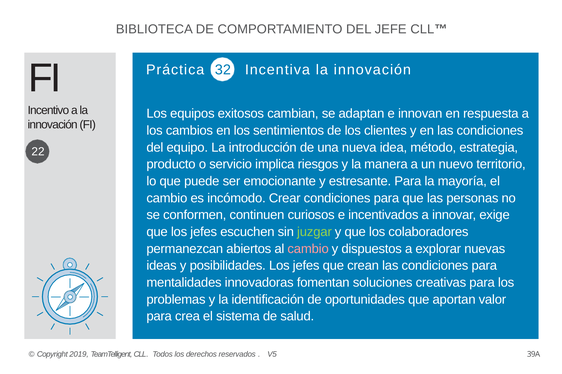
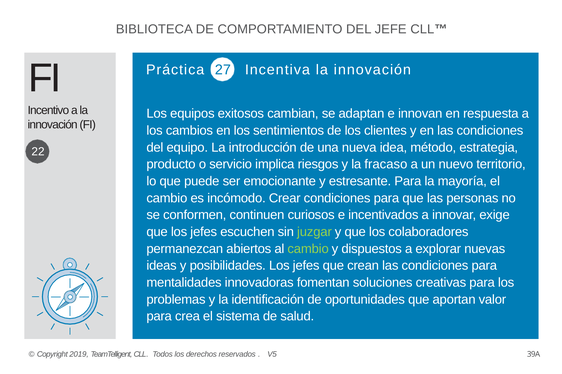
32: 32 -> 27
manera: manera -> fracaso
cambio at (308, 249) colour: pink -> light green
